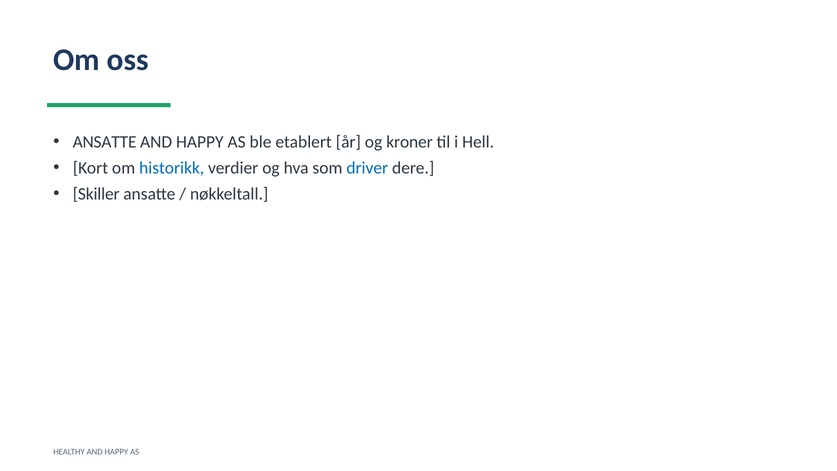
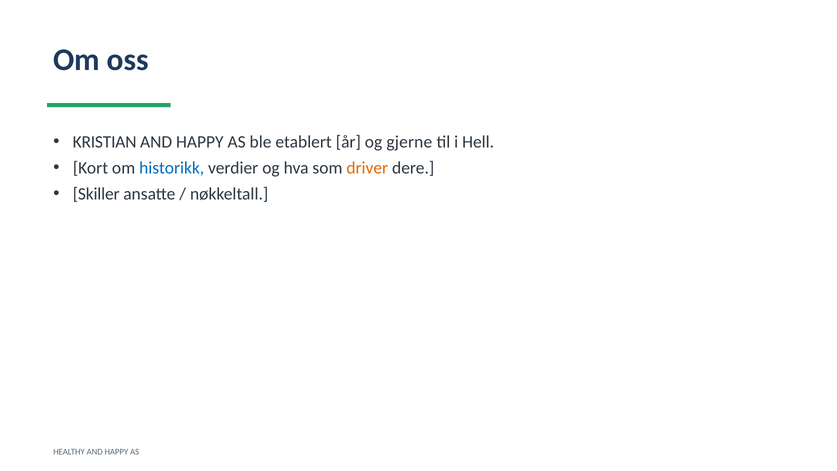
ANSATTE at (105, 142): ANSATTE -> KRISTIAN
kroner: kroner -> gjerne
driver colour: blue -> orange
